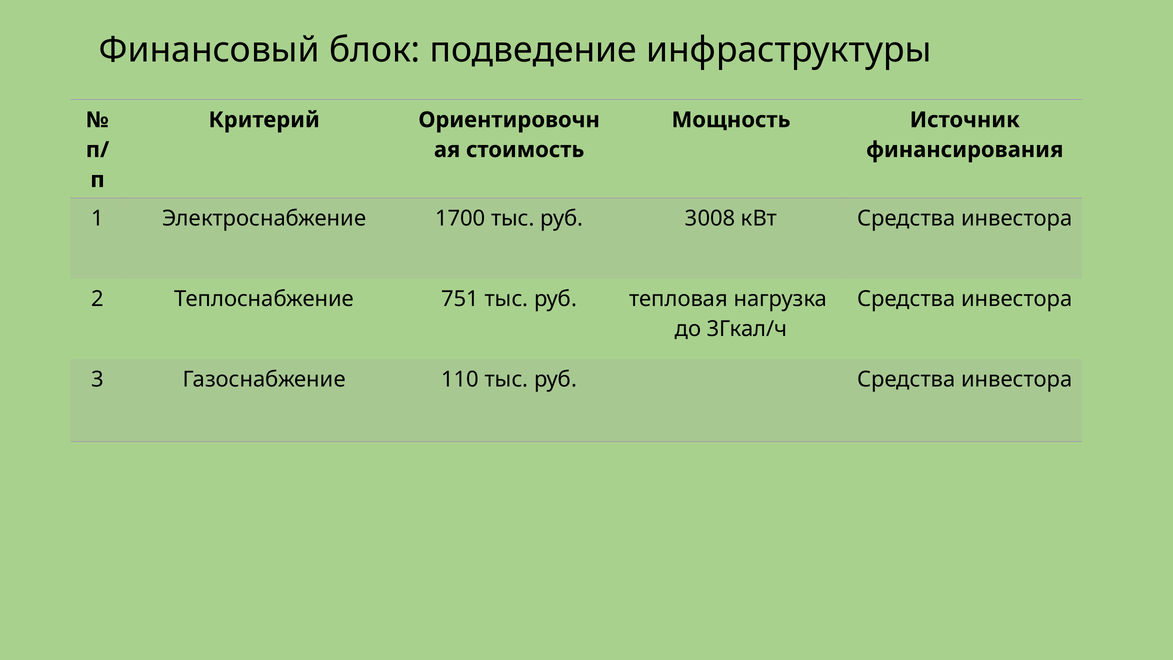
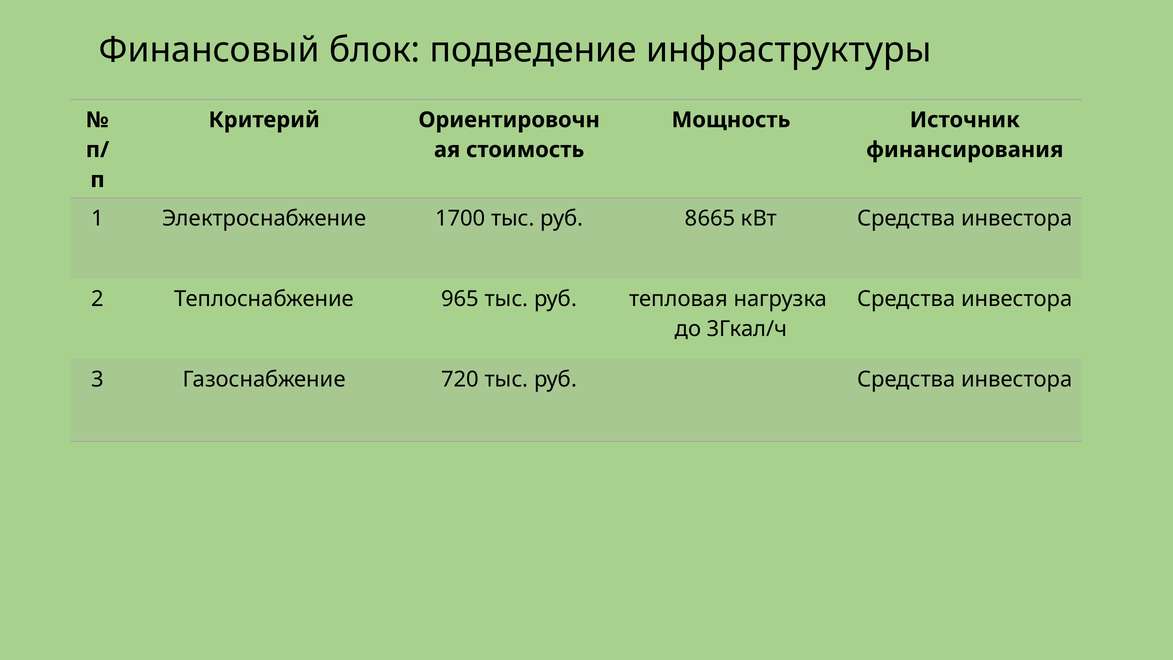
3008: 3008 -> 8665
751: 751 -> 965
110: 110 -> 720
